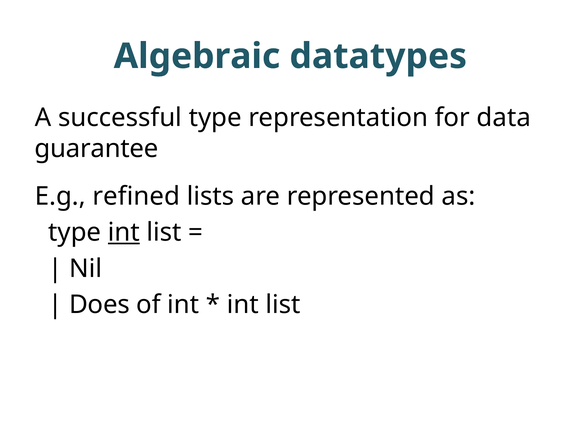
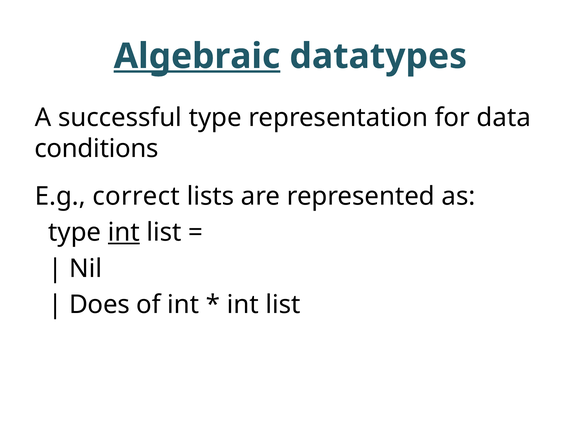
Algebraic underline: none -> present
guarantee: guarantee -> conditions
refined: refined -> correct
